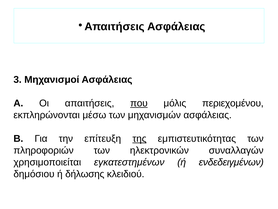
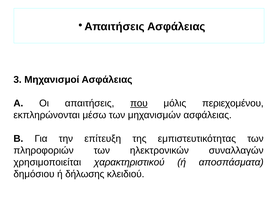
της underline: present -> none
εγκατεστημένων: εγκατεστημένων -> χαρακτηριστικού
ενδεδειγμένων: ενδεδειγμένων -> αποσπάσματα
